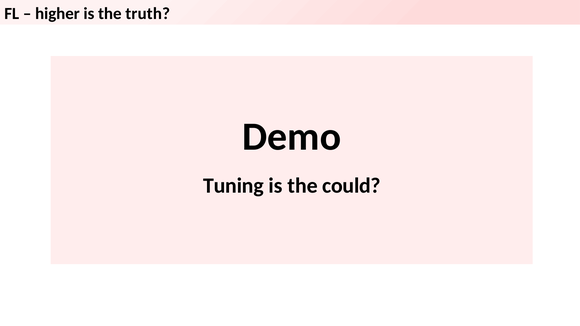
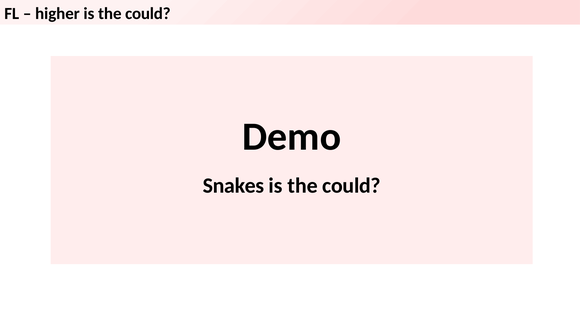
truth at (148, 13): truth -> could
Tuning: Tuning -> Snakes
